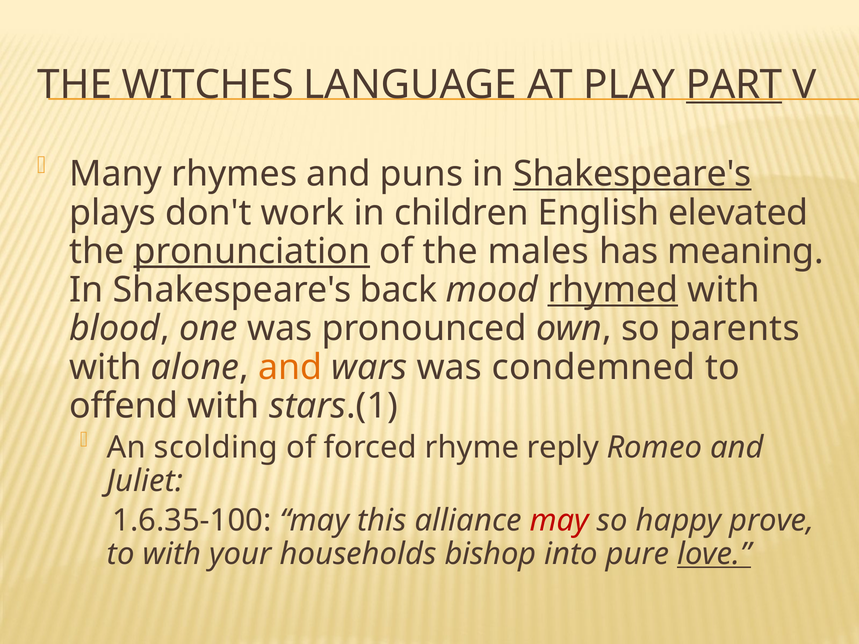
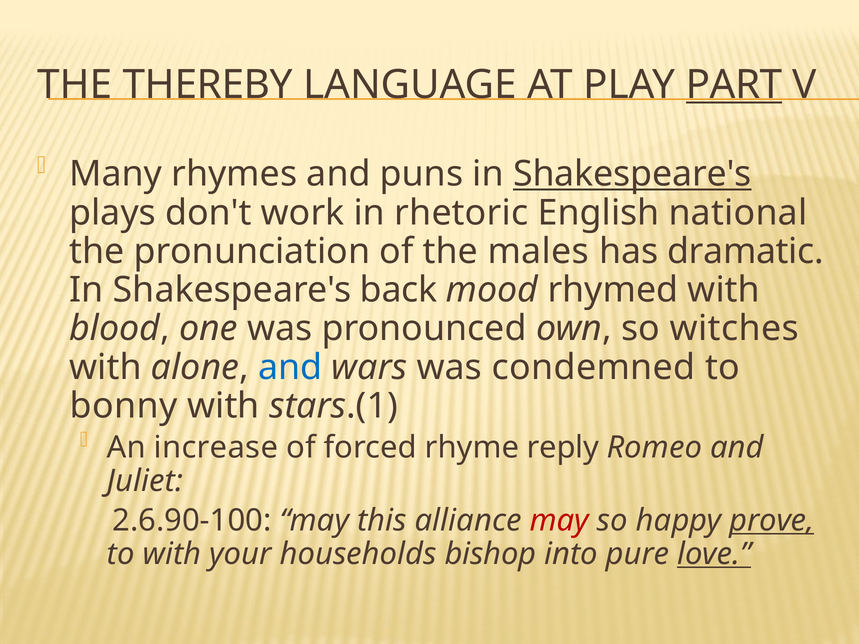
WITCHES: WITCHES -> THEREBY
children: children -> rhetoric
elevated: elevated -> national
pronunciation underline: present -> none
meaning: meaning -> dramatic
rhymed underline: present -> none
parents: parents -> witches
and at (290, 367) colour: orange -> blue
offend: offend -> bonny
scolding: scolding -> increase
1.6.35-100: 1.6.35-100 -> 2.6.90-100
prove underline: none -> present
